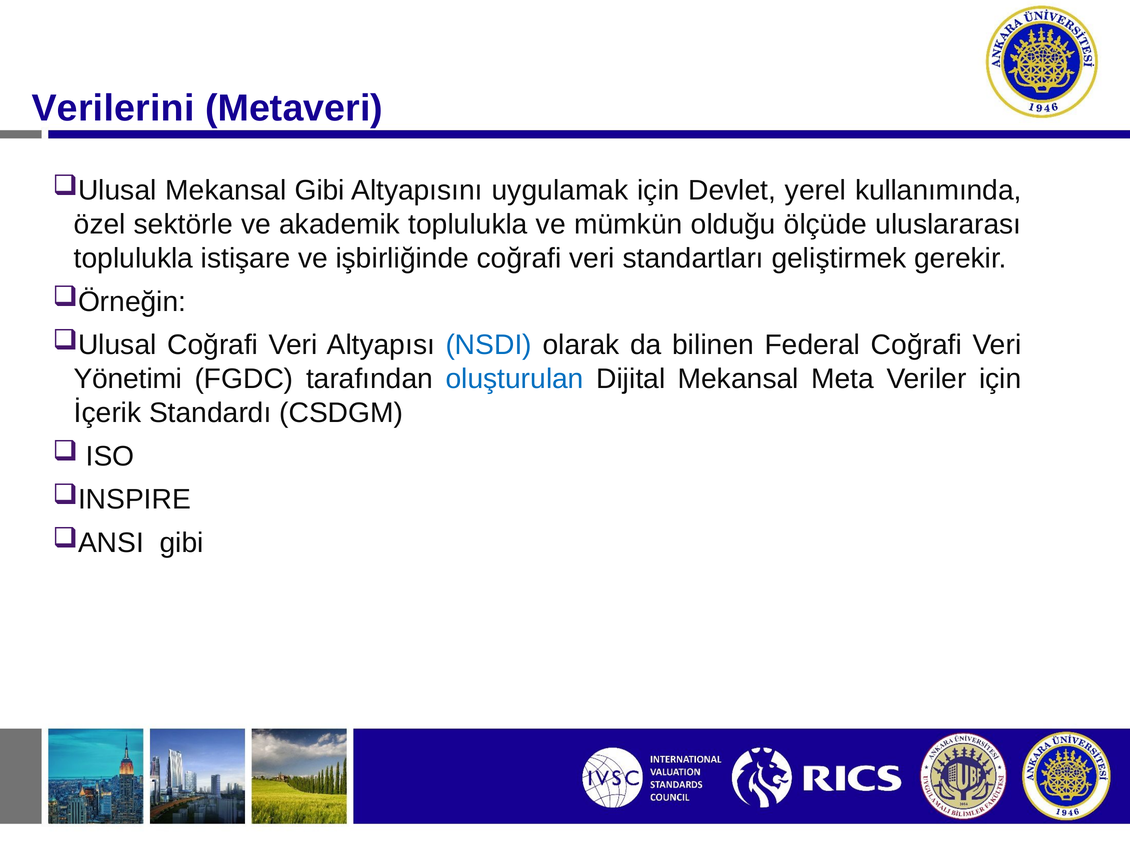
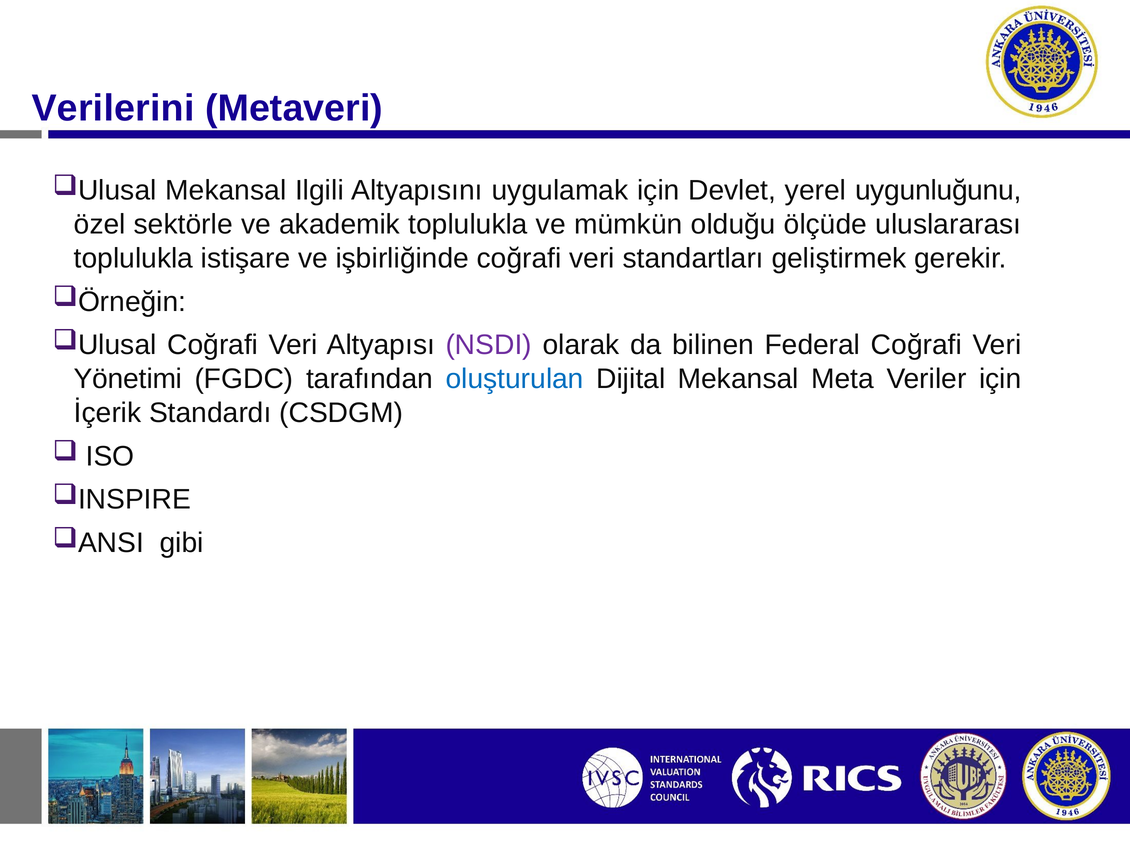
Mekansal Gibi: Gibi -> Ilgili
kullanımında: kullanımında -> uygunluğunu
NSDI colour: blue -> purple
